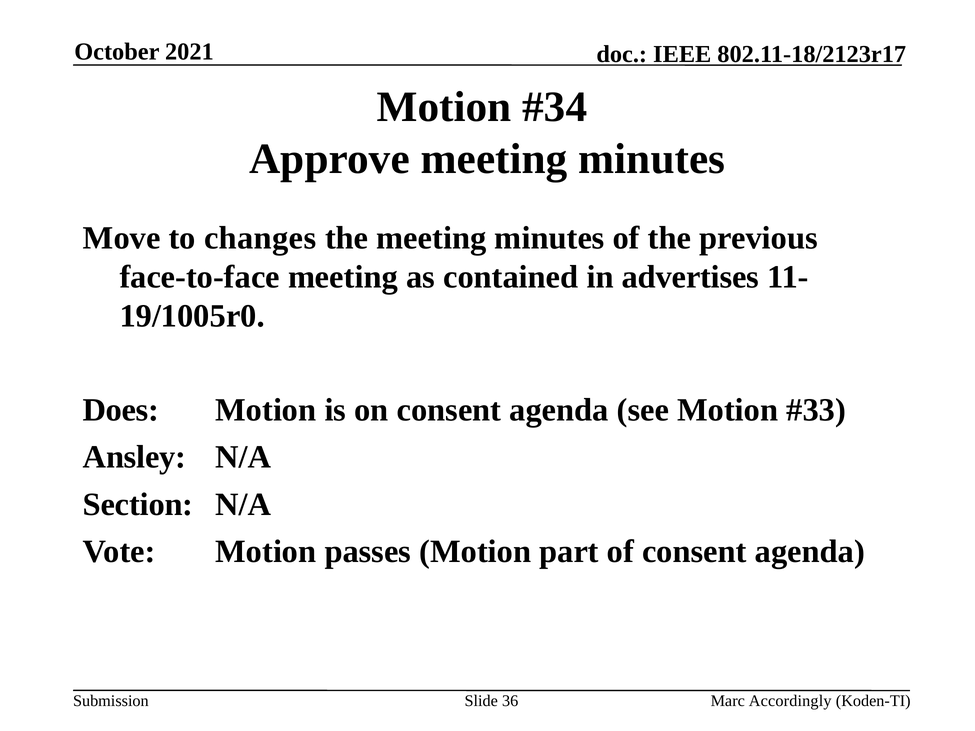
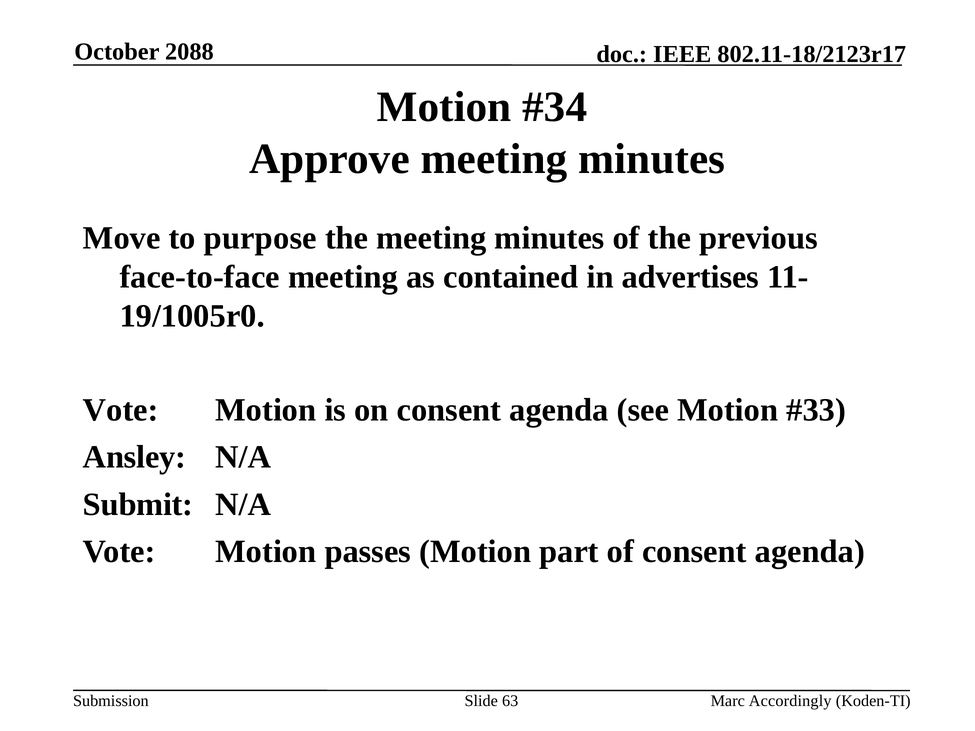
2021: 2021 -> 2088
changes: changes -> purpose
Does at (121, 410): Does -> Vote
Section: Section -> Submit
36: 36 -> 63
